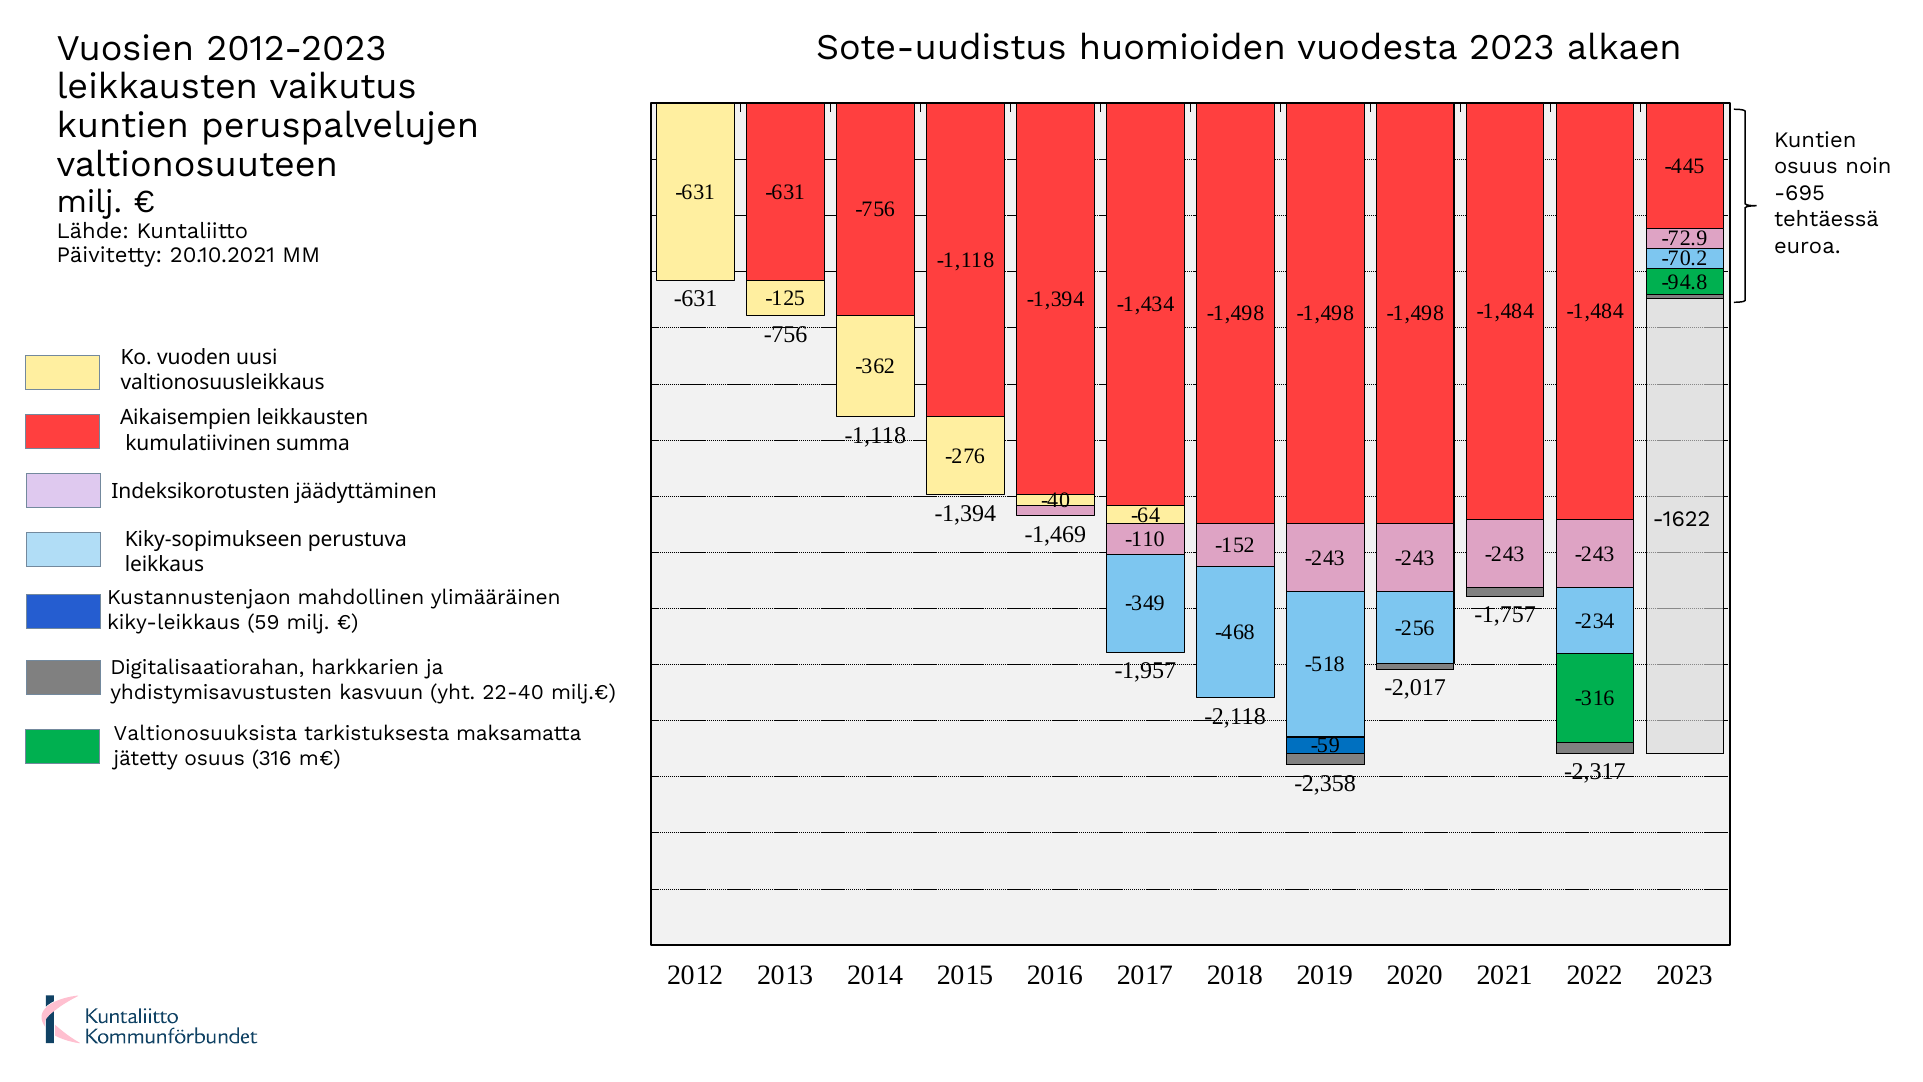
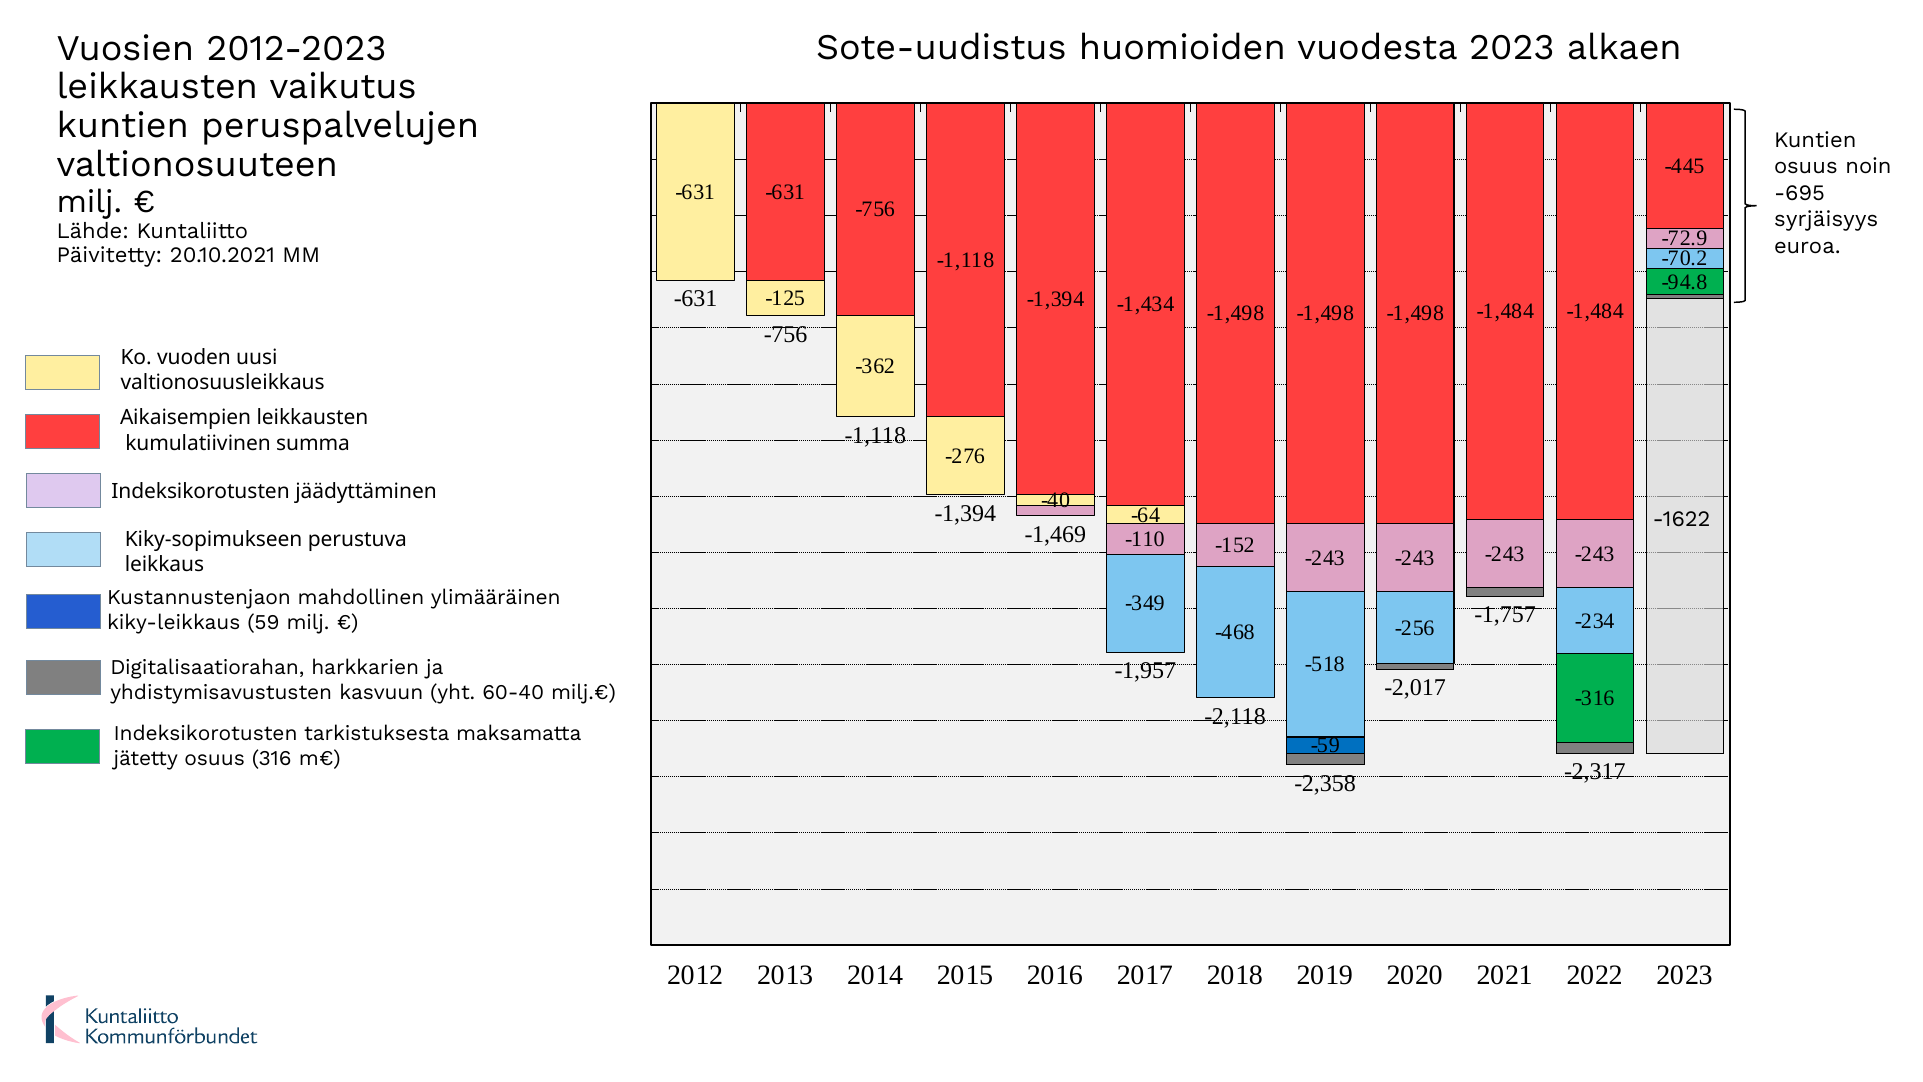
tehtäessä: tehtäessä -> syrjäisyys
22-40: 22-40 -> 60-40
Valtionosuuksista at (205, 734): Valtionosuuksista -> Indeksikorotusten
